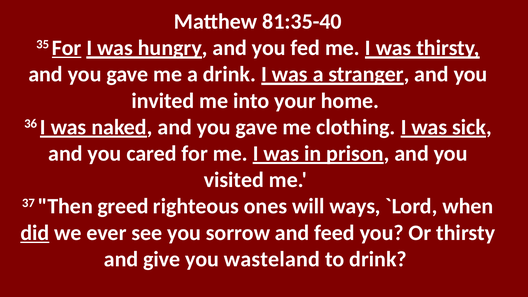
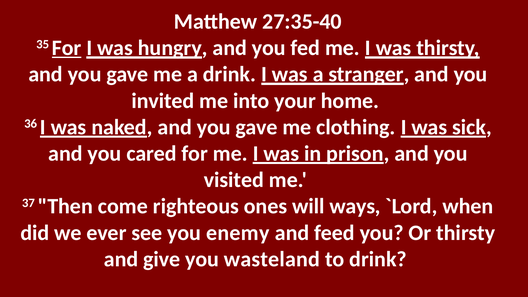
81:35-40: 81:35-40 -> 27:35-40
greed: greed -> come
did underline: present -> none
sorrow: sorrow -> enemy
